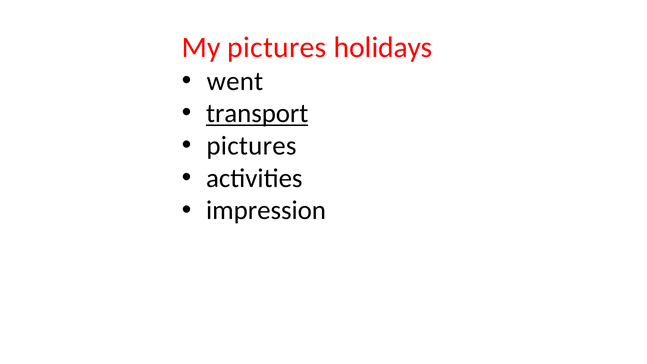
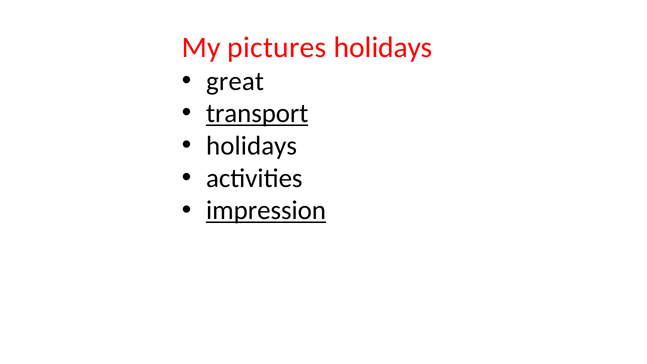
went: went -> great
pictures at (251, 146): pictures -> holidays
impression underline: none -> present
